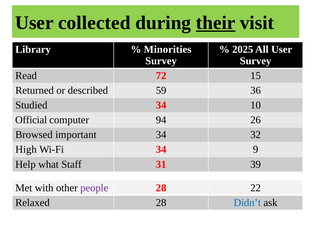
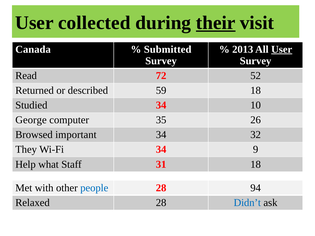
Library: Library -> Canada
Minorities: Minorities -> Submitted
2025: 2025 -> 2013
User at (282, 49) underline: none -> present
15: 15 -> 52
59 36: 36 -> 18
Official: Official -> George
94: 94 -> 35
High: High -> They
31 39: 39 -> 18
people colour: purple -> blue
22: 22 -> 94
